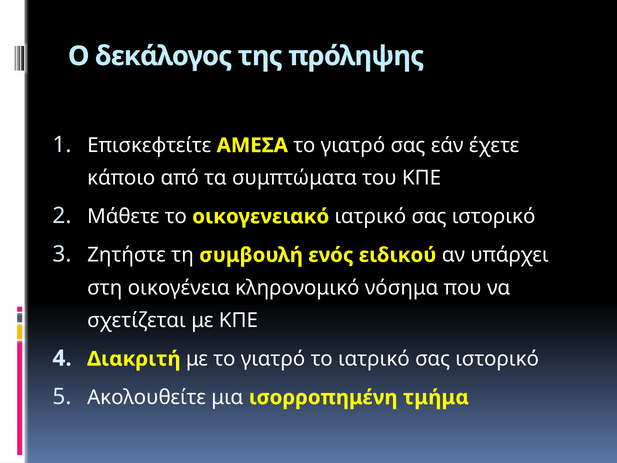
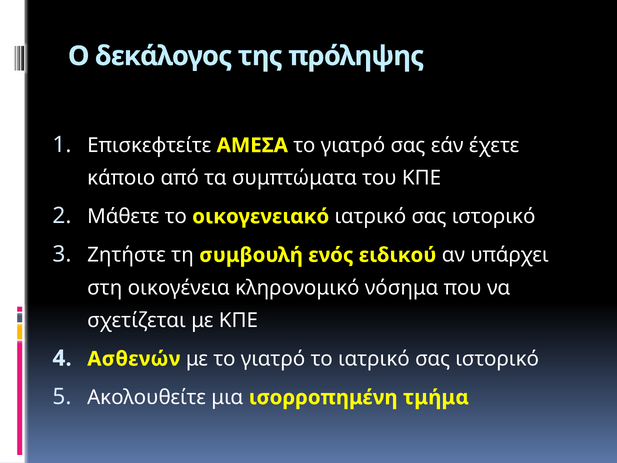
Διακριτή: Διακριτή -> Ασθενών
